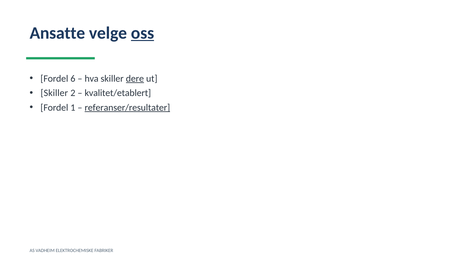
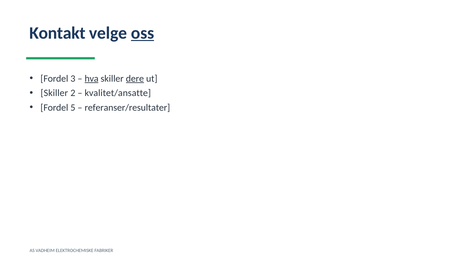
Ansatte: Ansatte -> Kontakt
6: 6 -> 3
hva underline: none -> present
kvalitet/etablert: kvalitet/etablert -> kvalitet/ansatte
1: 1 -> 5
referanser/resultater underline: present -> none
